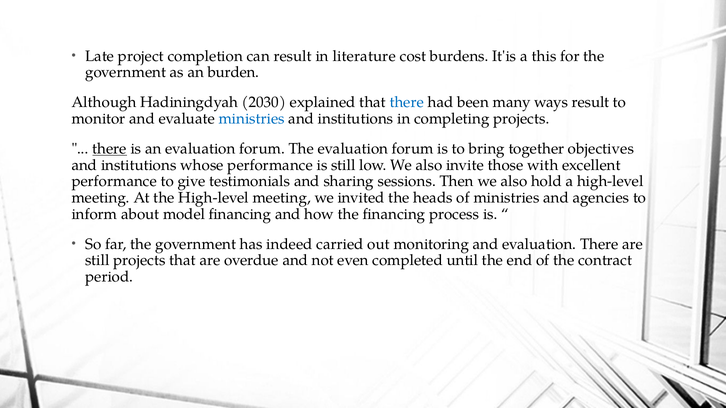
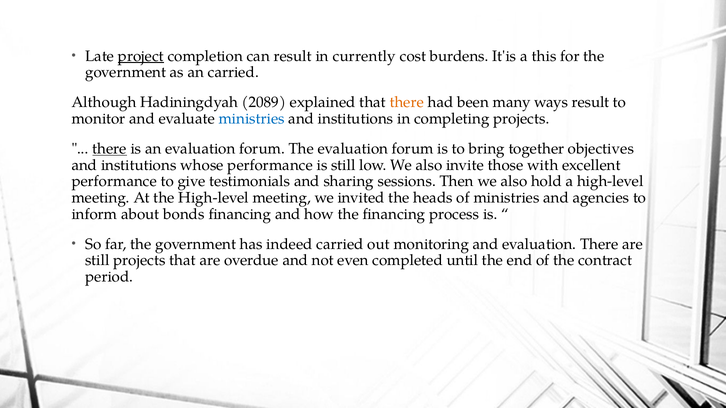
project underline: none -> present
literature: literature -> currently
an burden: burden -> carried
2030: 2030 -> 2089
there at (407, 103) colour: blue -> orange
model: model -> bonds
